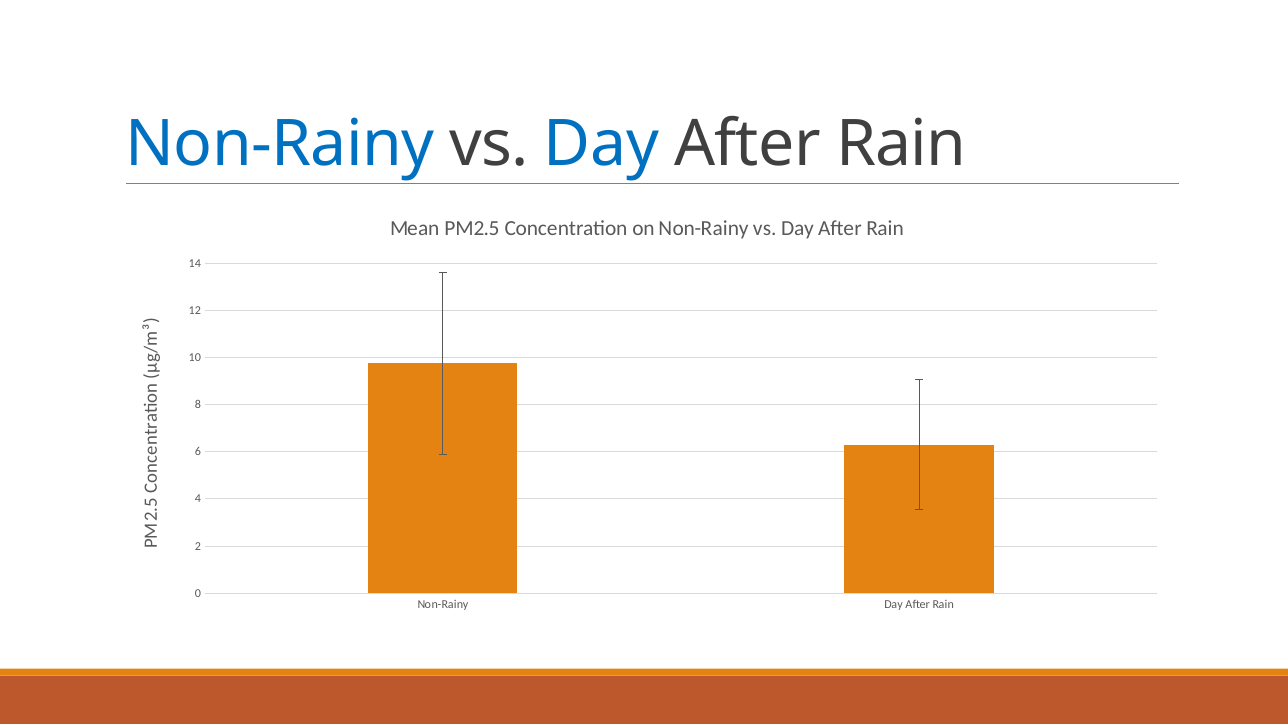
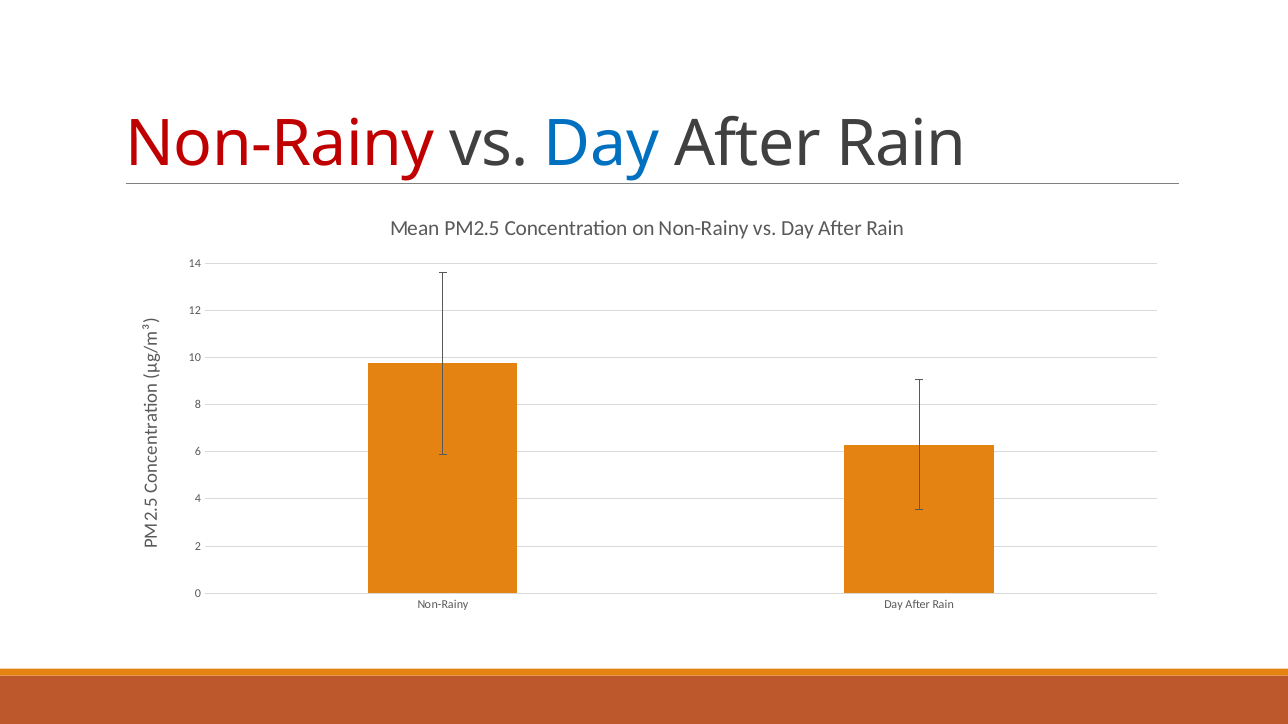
Non-Rainy at (280, 144) colour: blue -> red
